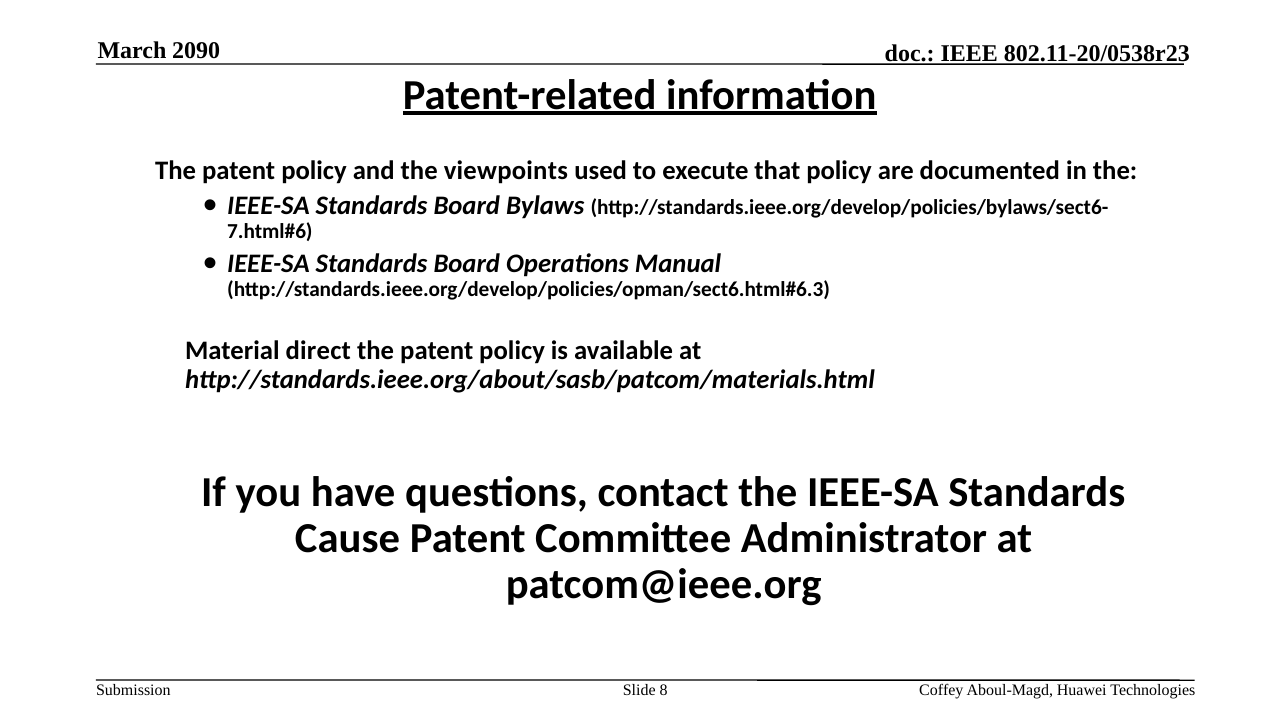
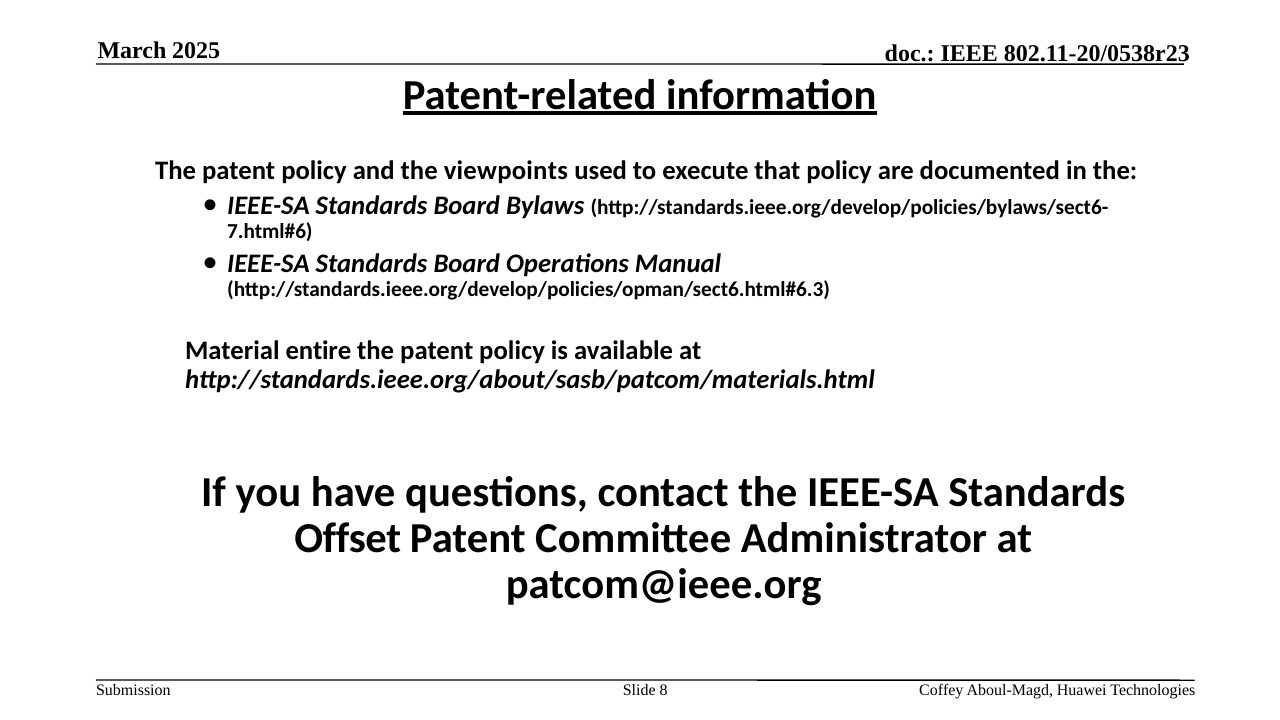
2090: 2090 -> 2025
direct: direct -> entire
Cause: Cause -> Offset
